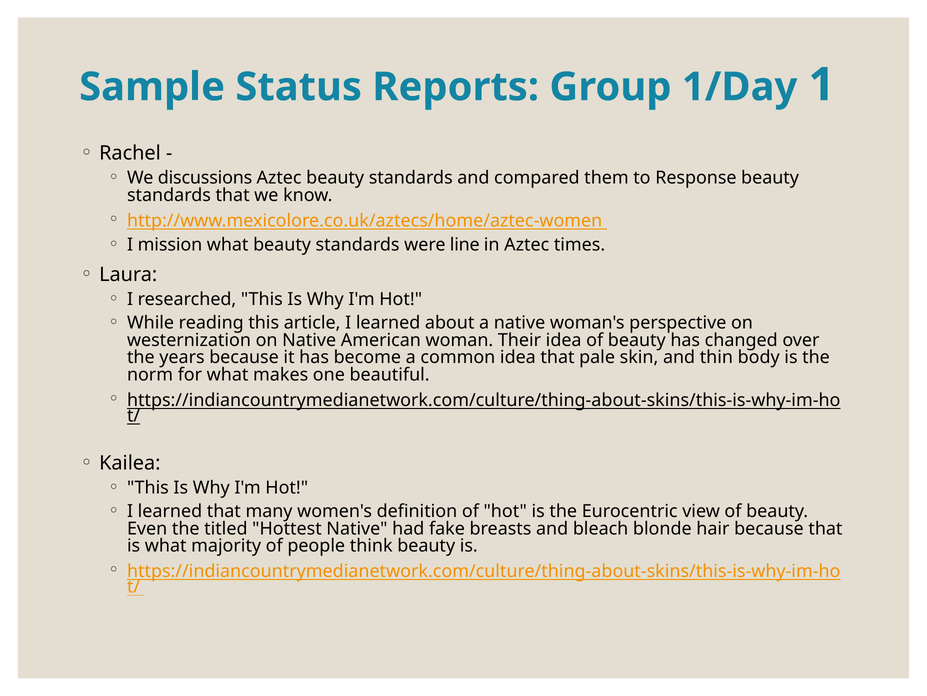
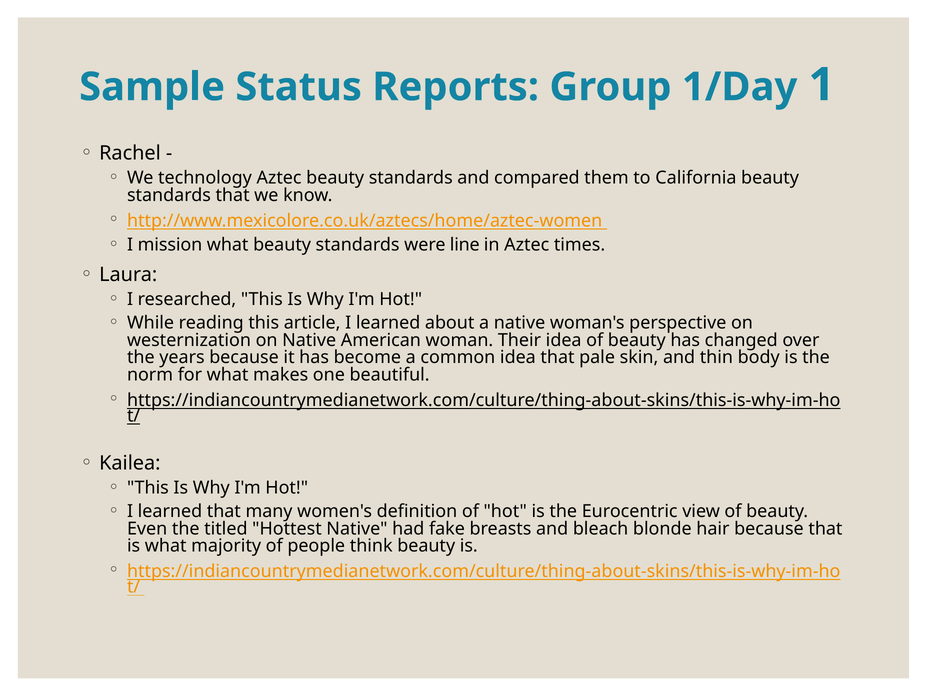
discussions: discussions -> technology
Response: Response -> California
